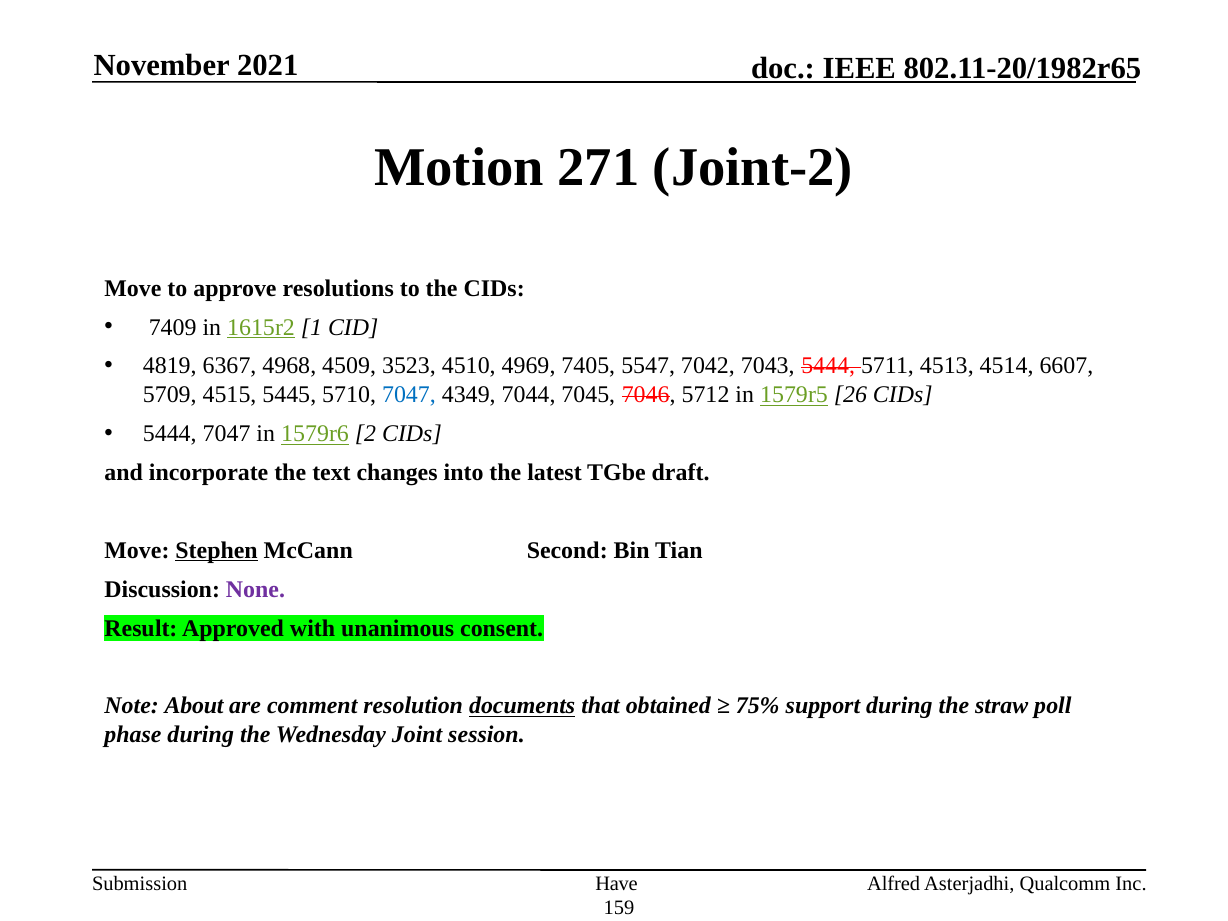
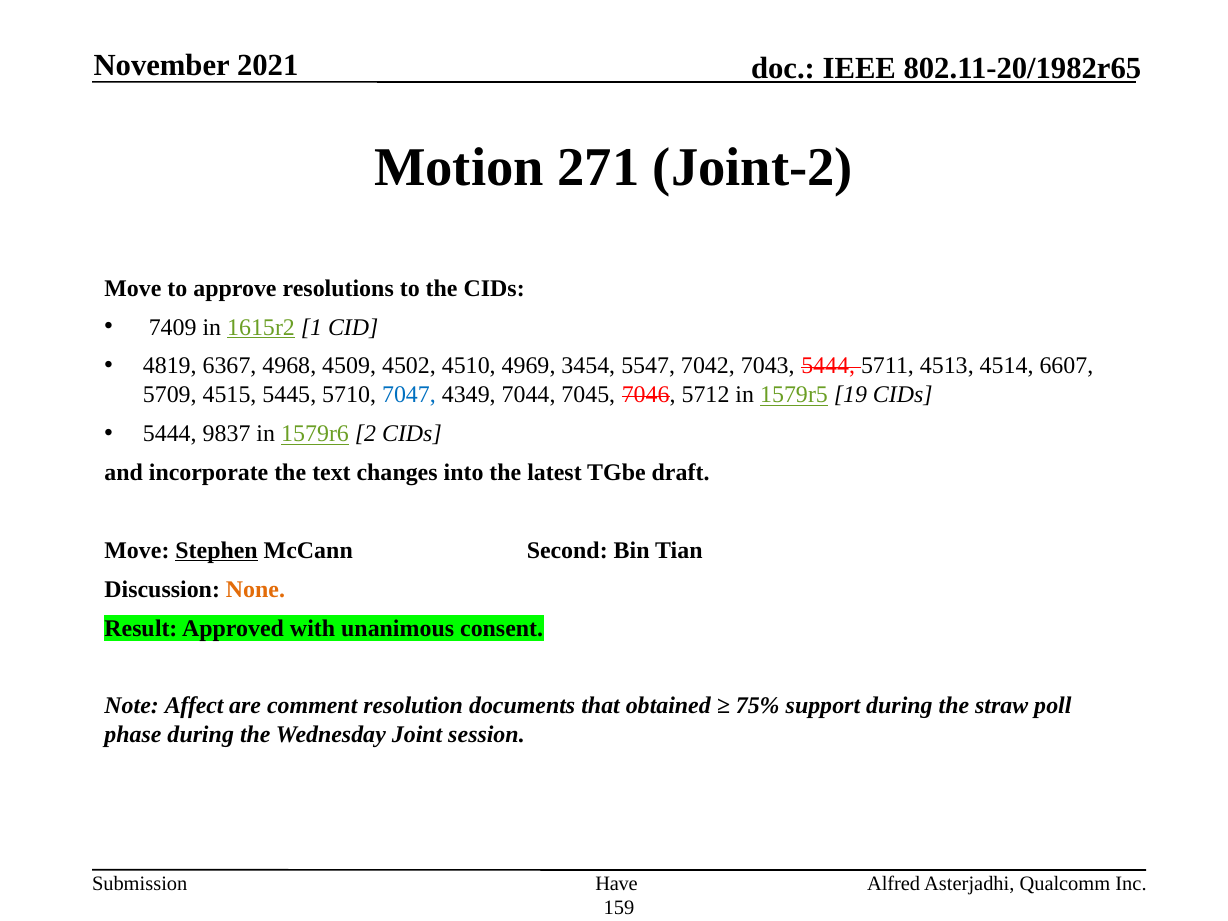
3523: 3523 -> 4502
7405: 7405 -> 3454
26: 26 -> 19
5444 7047: 7047 -> 9837
None colour: purple -> orange
About: About -> Affect
documents underline: present -> none
